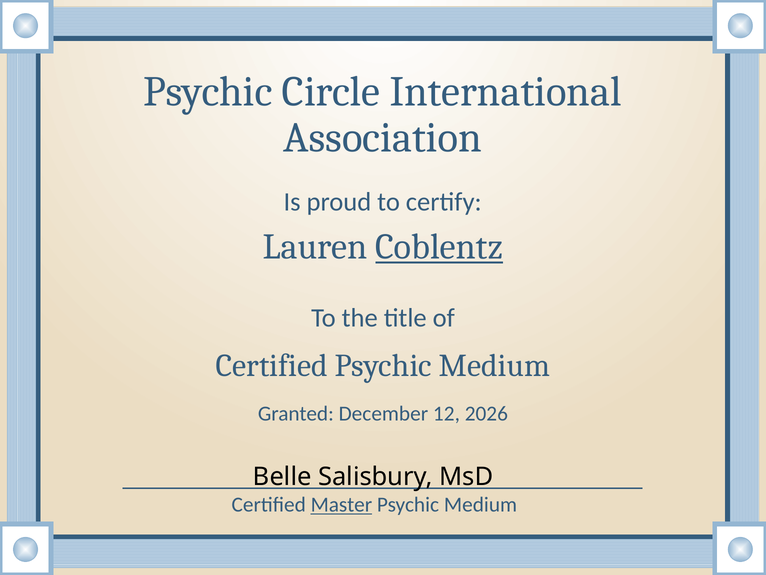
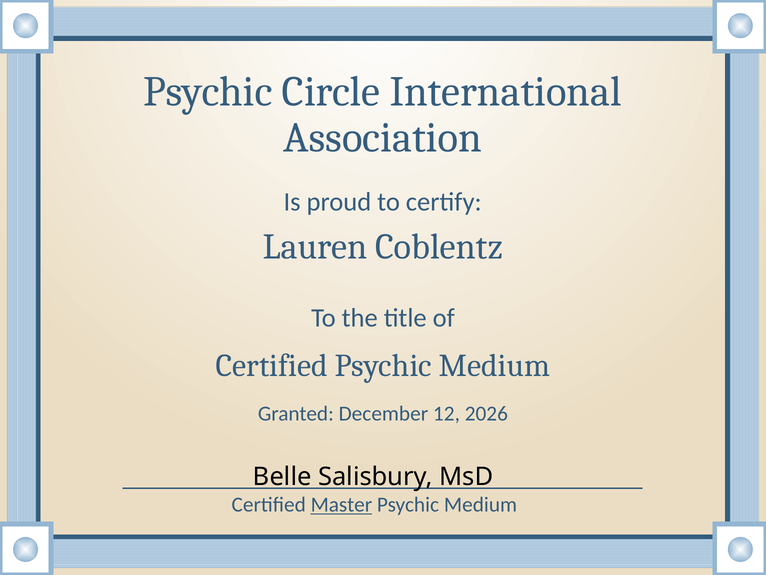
Coblentz underline: present -> none
